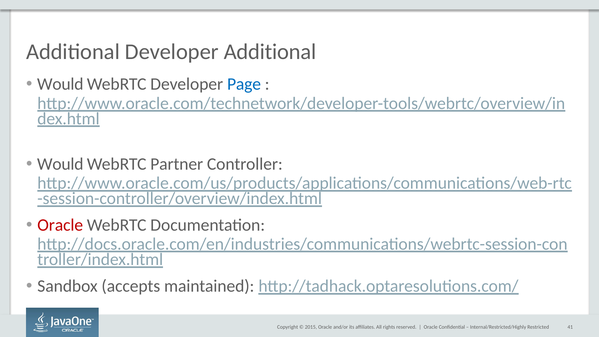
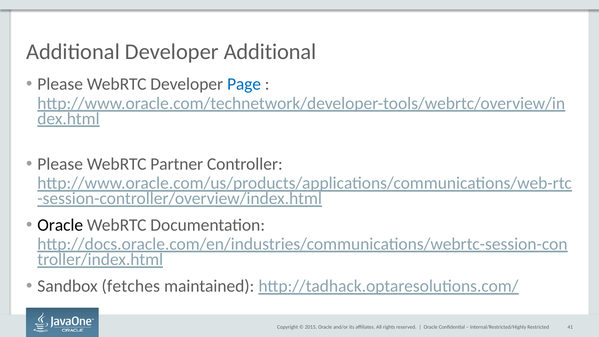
Would at (60, 84): Would -> Please
Would at (60, 164): Would -> Please
Oracle at (60, 225) colour: red -> black
accepts: accepts -> fetches
